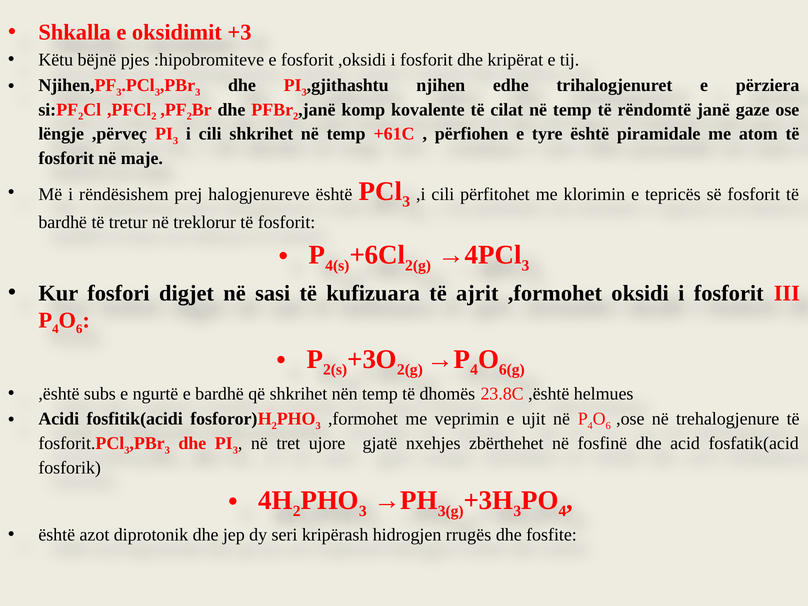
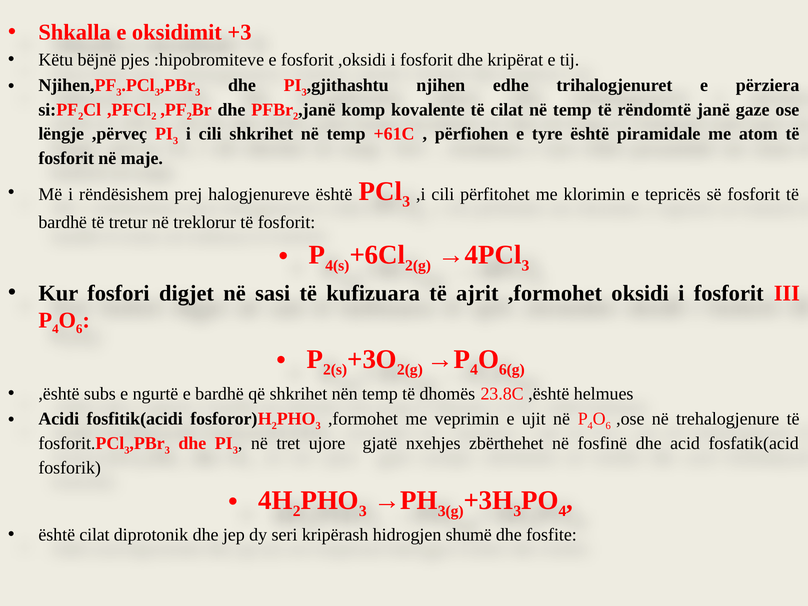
është azot: azot -> cilat
rrugës: rrugës -> shumë
